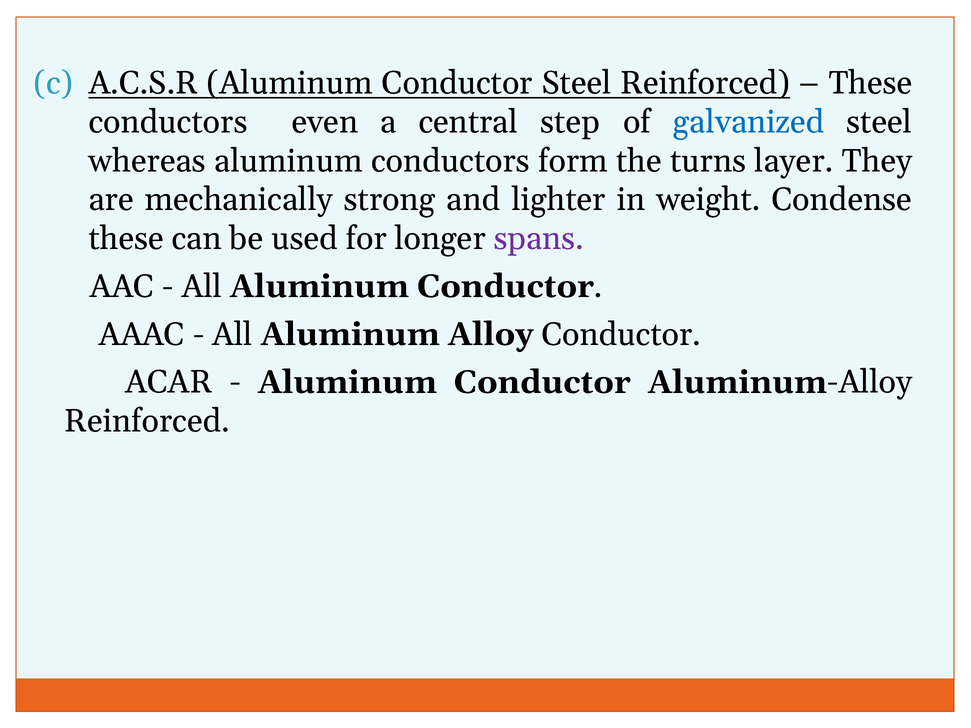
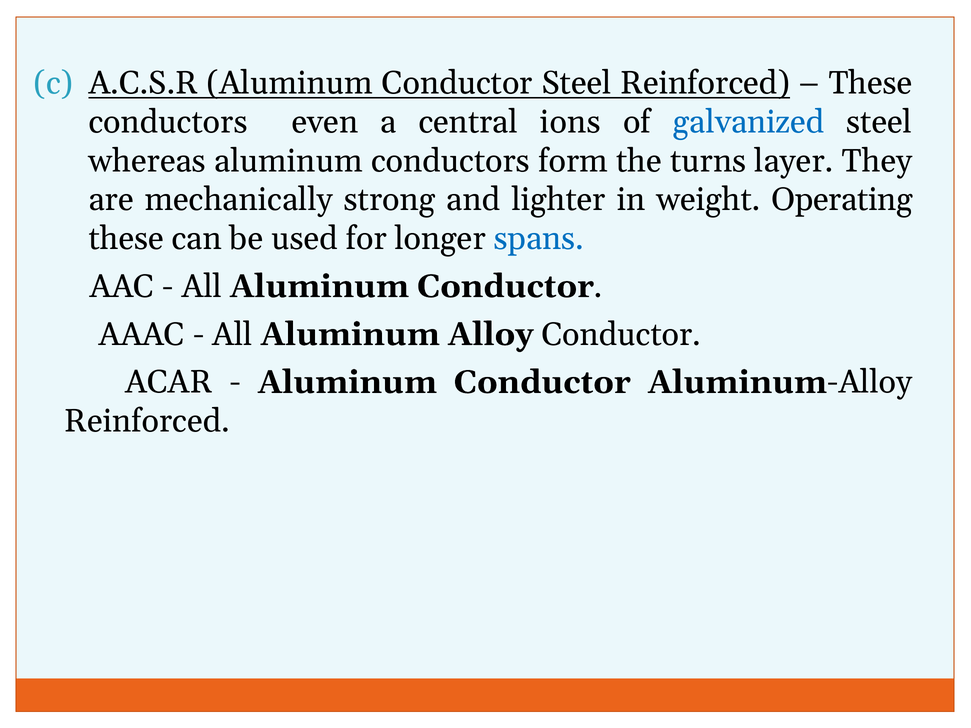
step: step -> ions
Condense: Condense -> Operating
spans colour: purple -> blue
